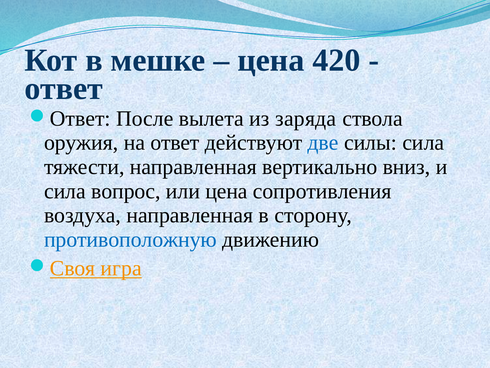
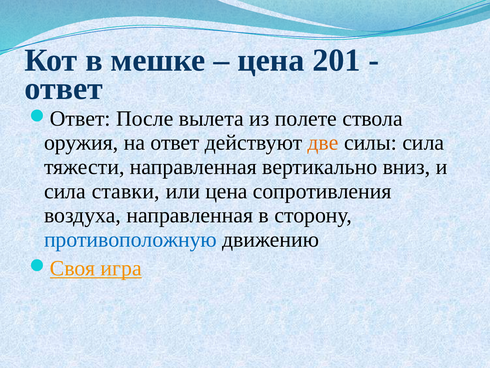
420: 420 -> 201
заряда: заряда -> полете
две colour: blue -> orange
вопрос: вопрос -> ставки
